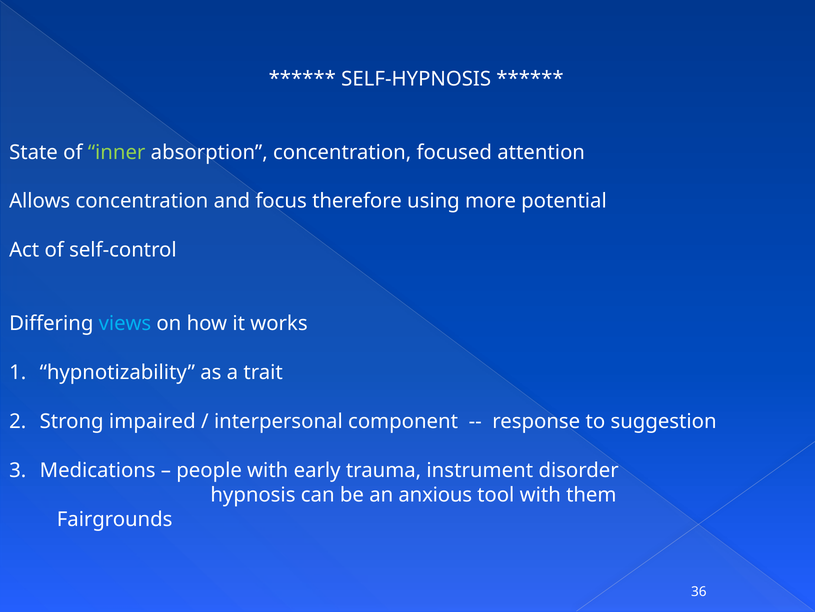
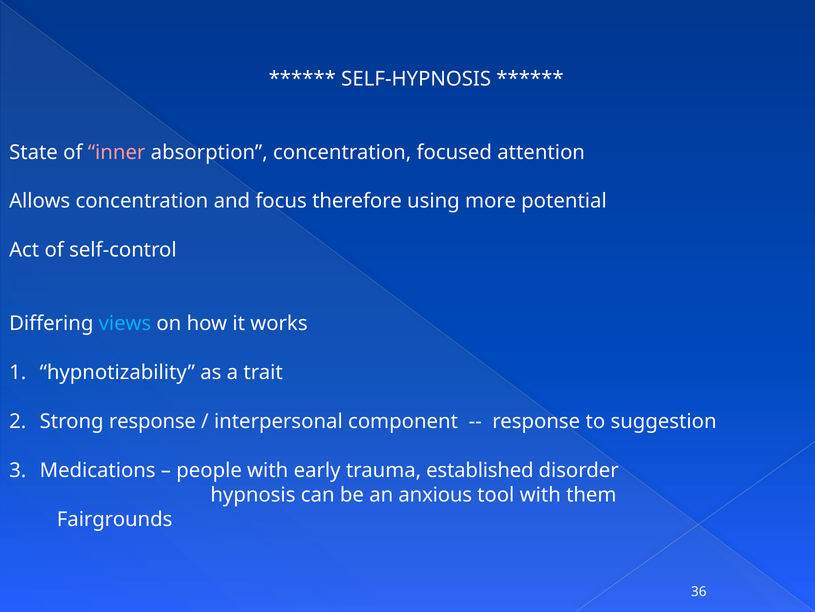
inner colour: light green -> pink
Strong impaired: impaired -> response
instrument: instrument -> established
